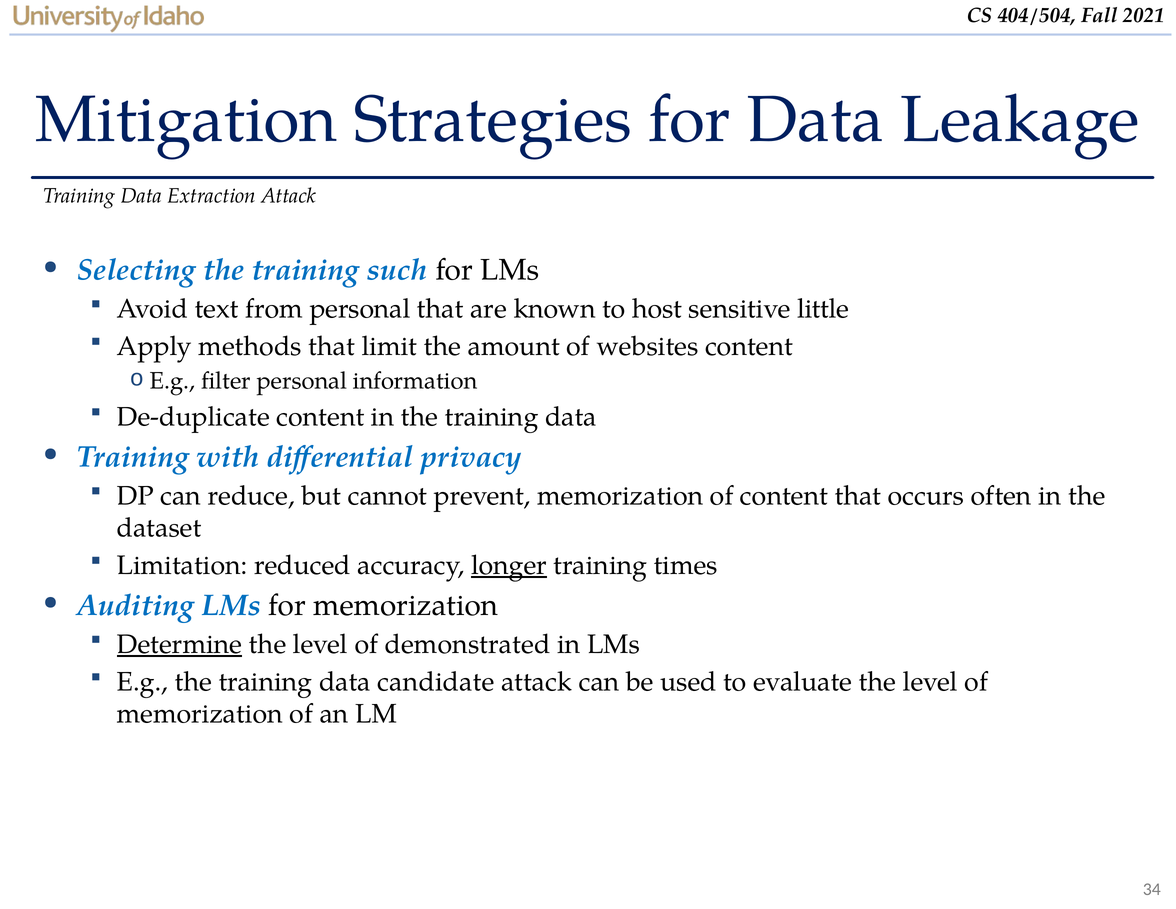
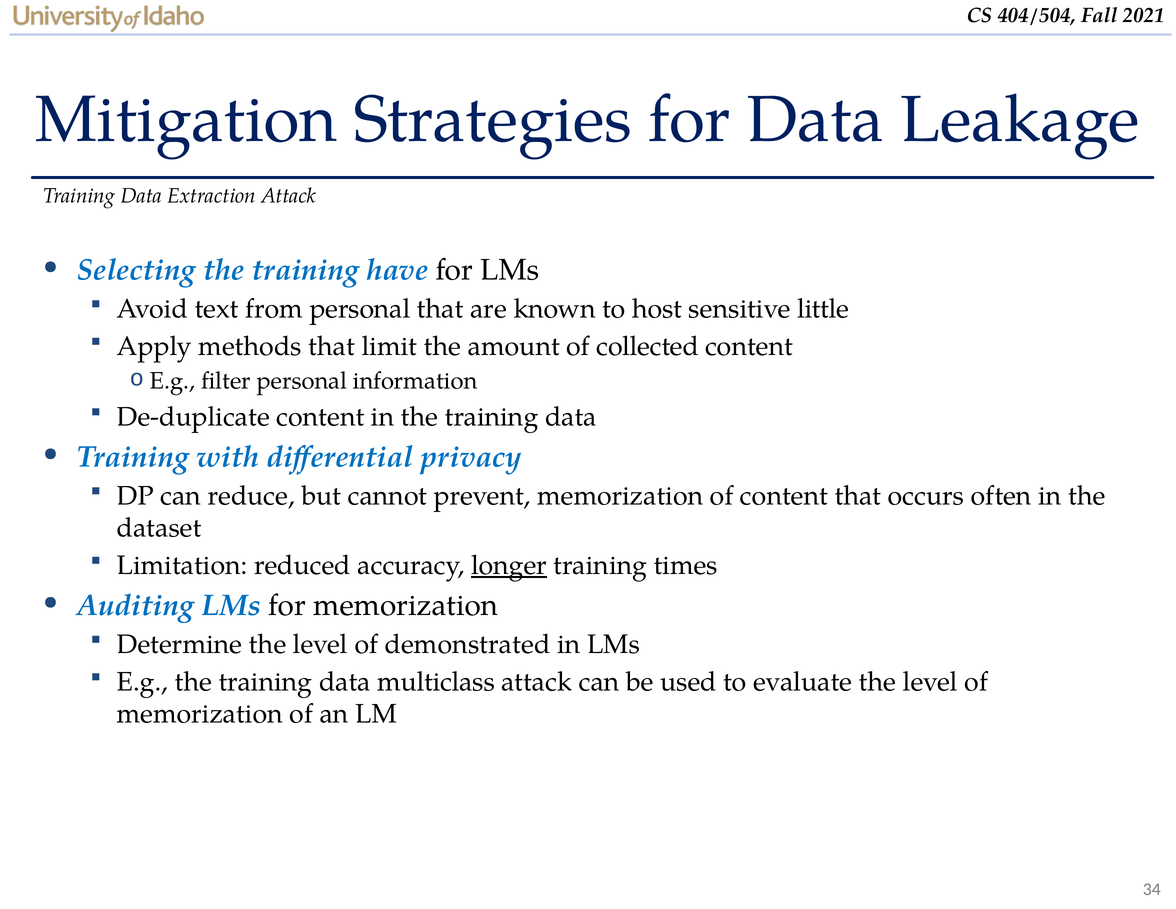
such: such -> have
websites: websites -> collected
Determine underline: present -> none
candidate: candidate -> multiclass
